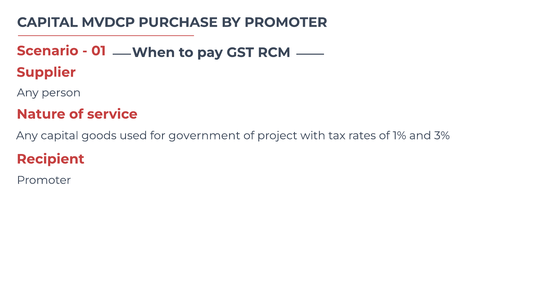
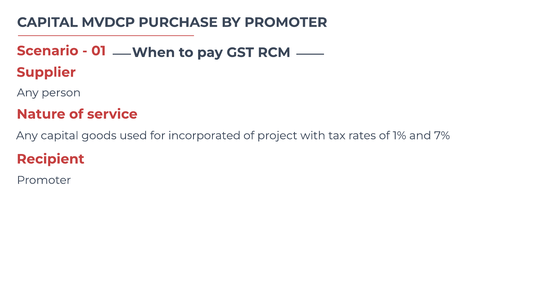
government: government -> incorporated
3%: 3% -> 7%
